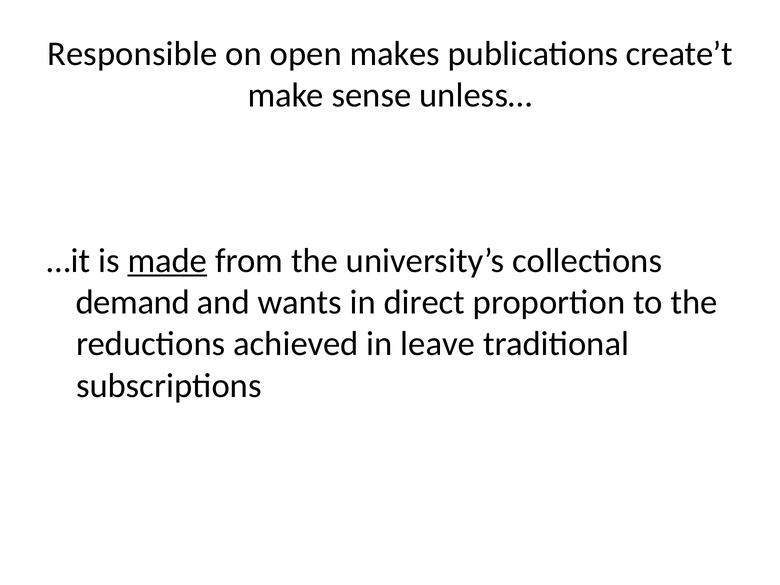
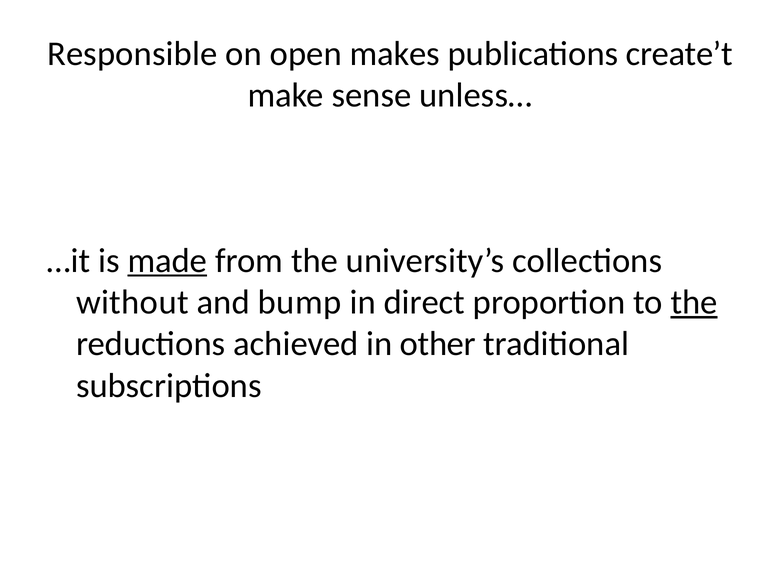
demand: demand -> without
wants: wants -> bump
the at (694, 302) underline: none -> present
leave: leave -> other
